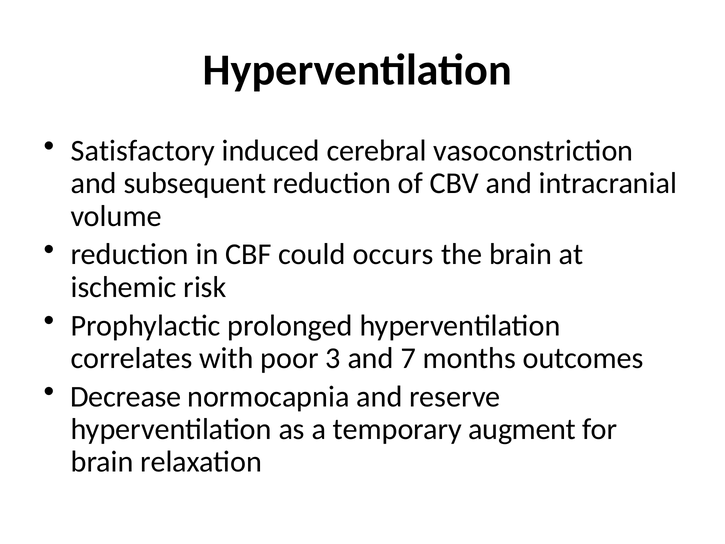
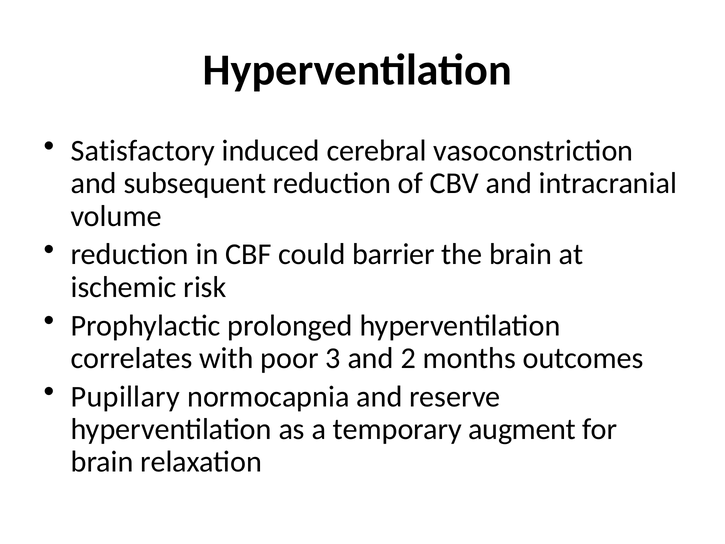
occurs: occurs -> barrier
7: 7 -> 2
Decrease: Decrease -> Pupillary
